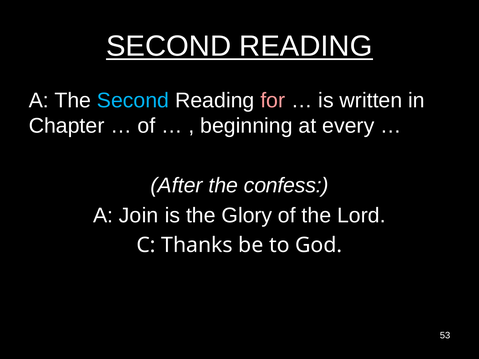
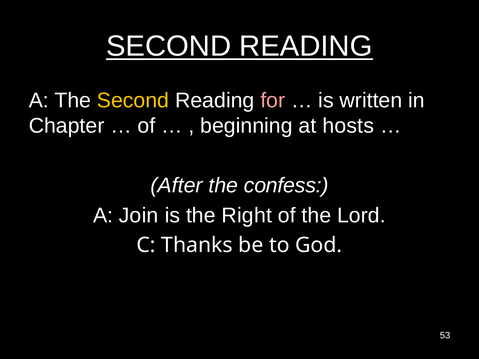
Second at (133, 100) colour: light blue -> yellow
every: every -> hosts
Glory: Glory -> Right
